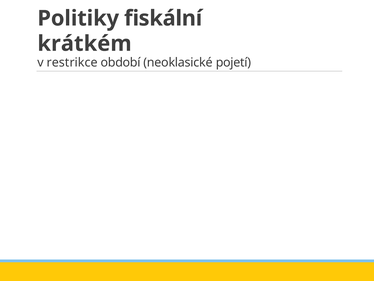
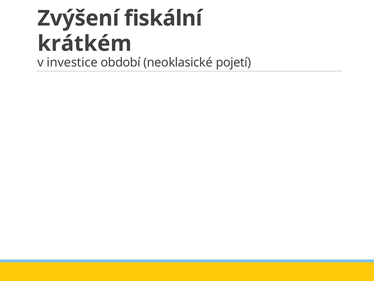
Politiky: Politiky -> Zvýšení
restrikce: restrikce -> investice
